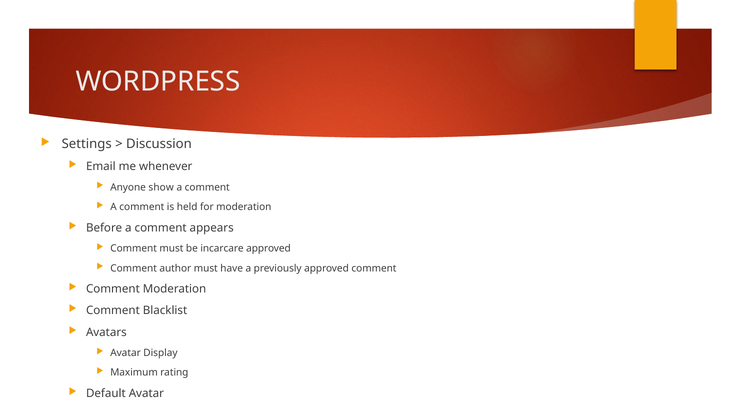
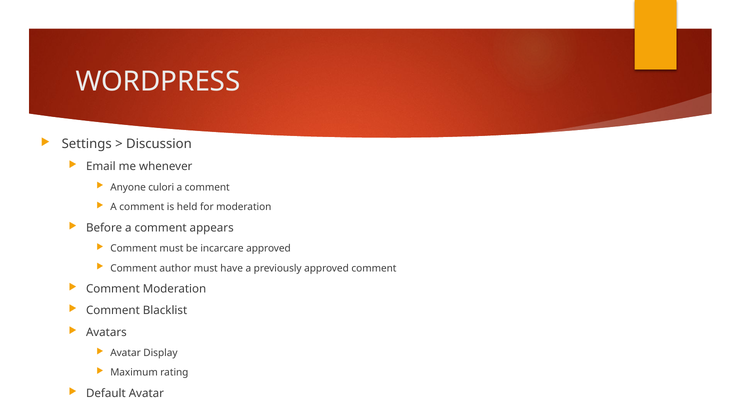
show: show -> culori
